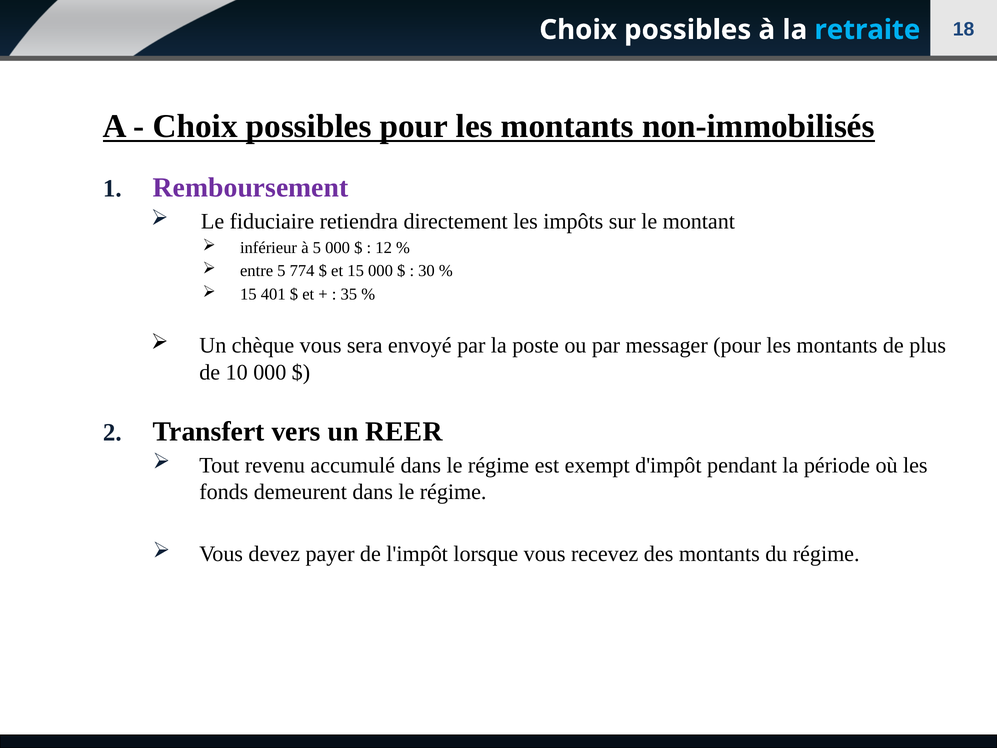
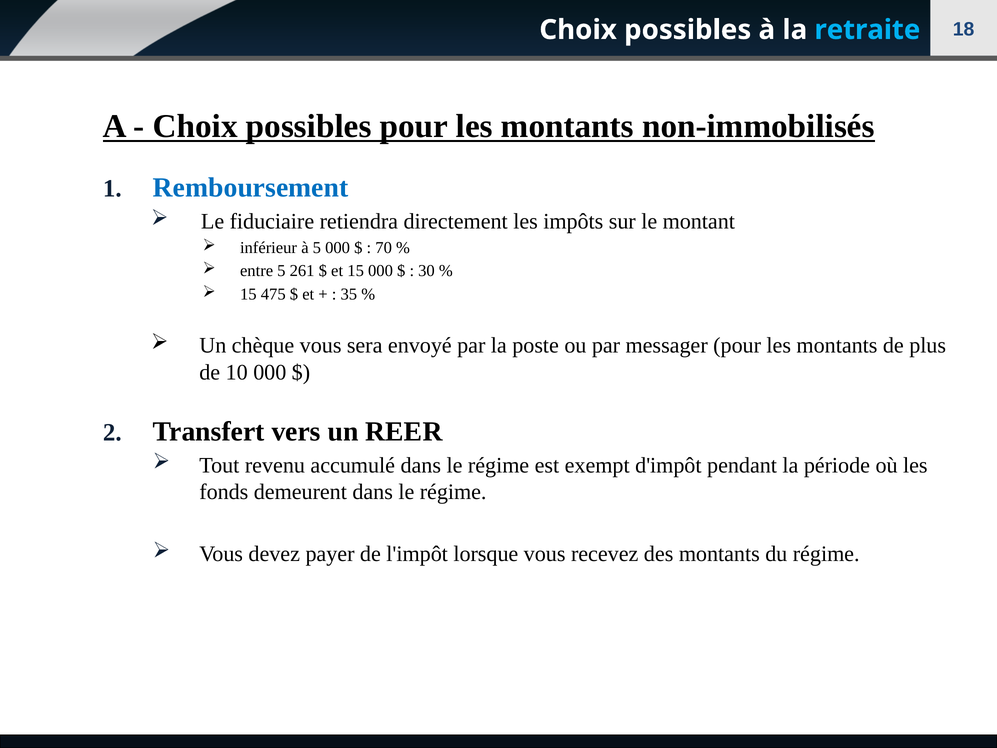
Remboursement colour: purple -> blue
12: 12 -> 70
774: 774 -> 261
401: 401 -> 475
